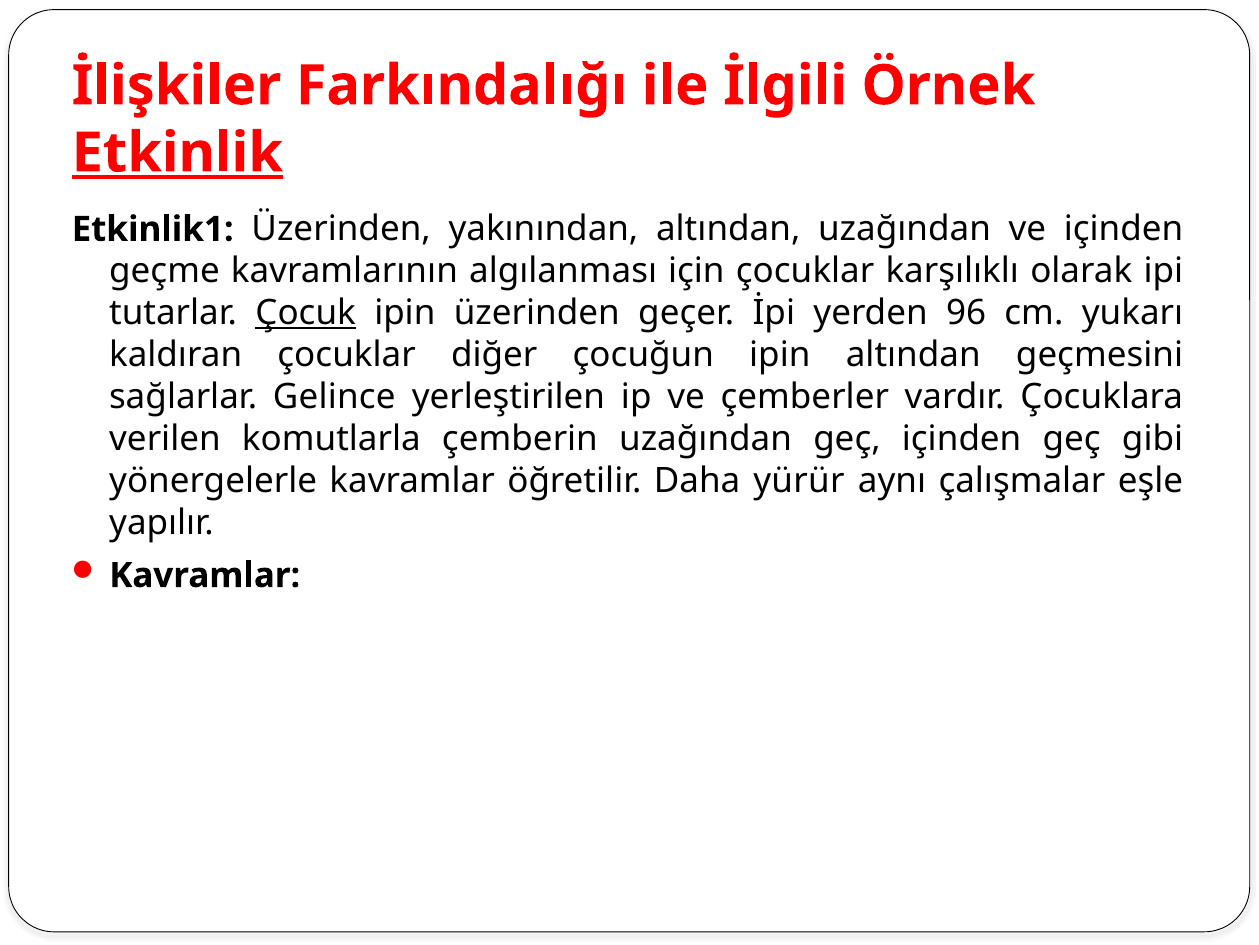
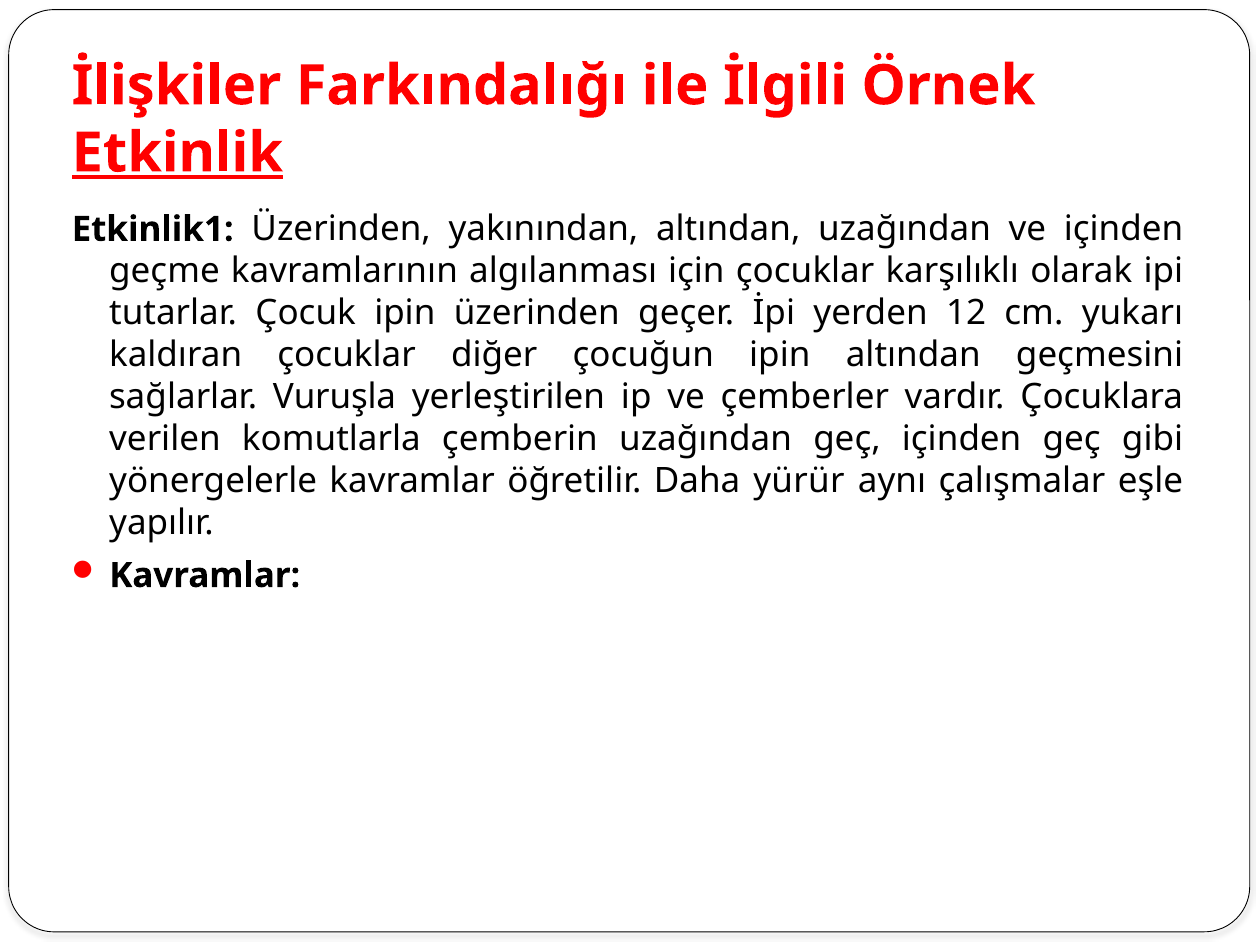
Çocuk underline: present -> none
96: 96 -> 12
Gelince: Gelince -> Vuruşla
